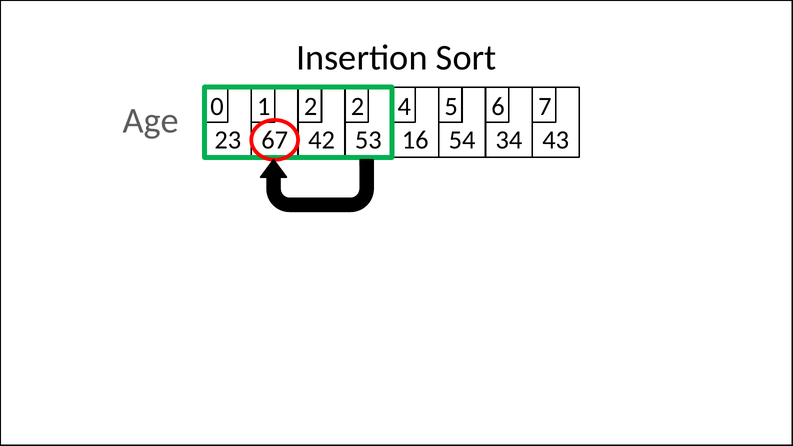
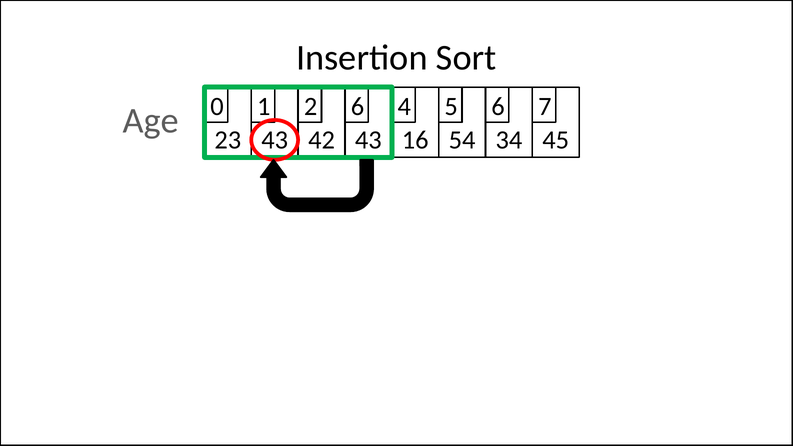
2 2: 2 -> 6
23 67: 67 -> 43
42 53: 53 -> 43
43: 43 -> 45
